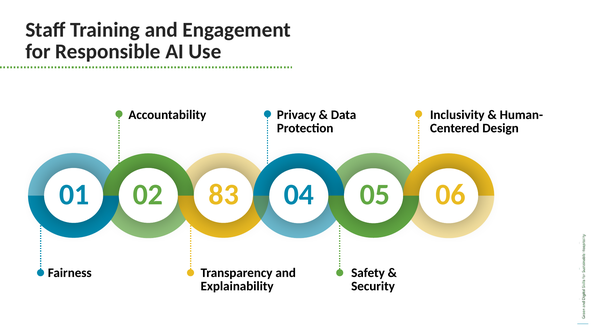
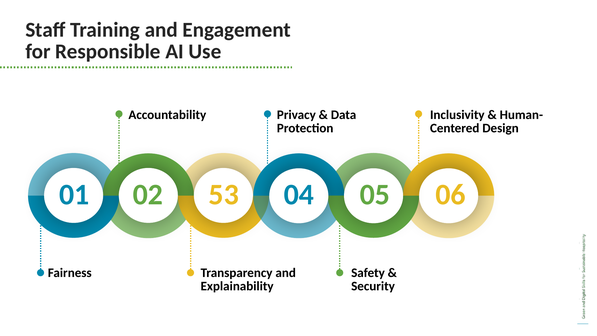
83: 83 -> 53
